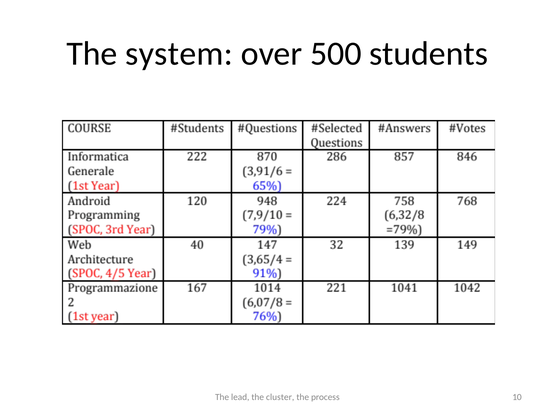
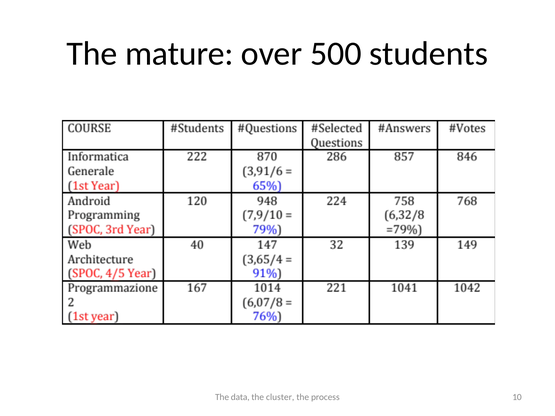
system: system -> mature
lead: lead -> data
